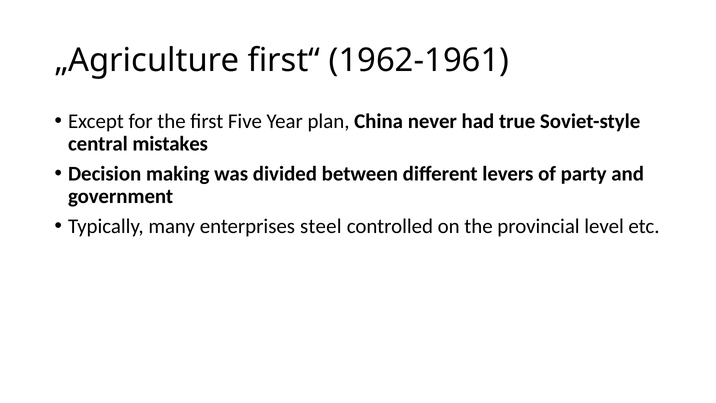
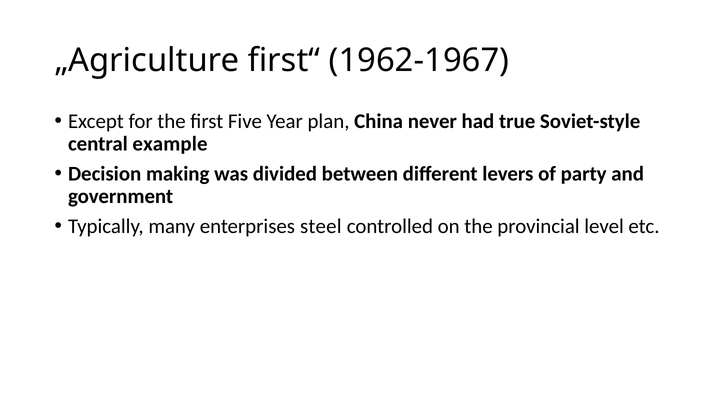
1962-1961: 1962-1961 -> 1962-1967
mistakes: mistakes -> example
